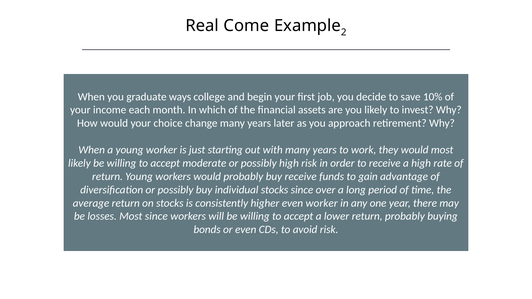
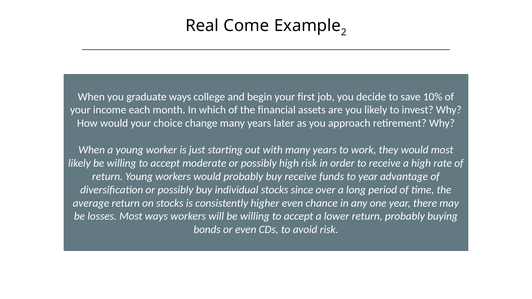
to gain: gain -> year
even worker: worker -> chance
Most since: since -> ways
